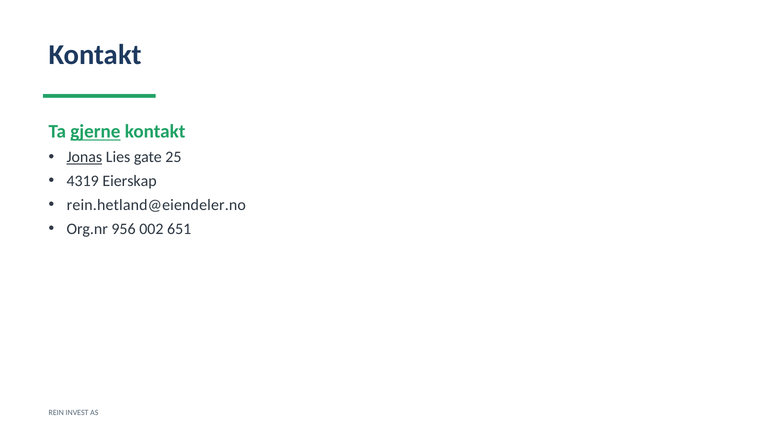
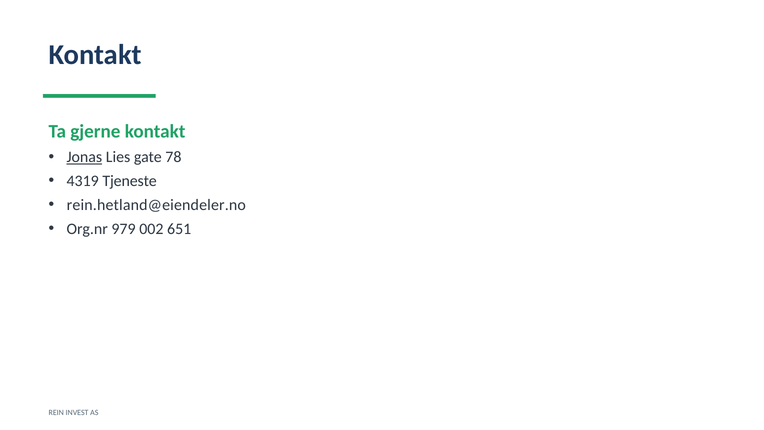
gjerne underline: present -> none
25: 25 -> 78
Eierskap: Eierskap -> Tjeneste
956: 956 -> 979
